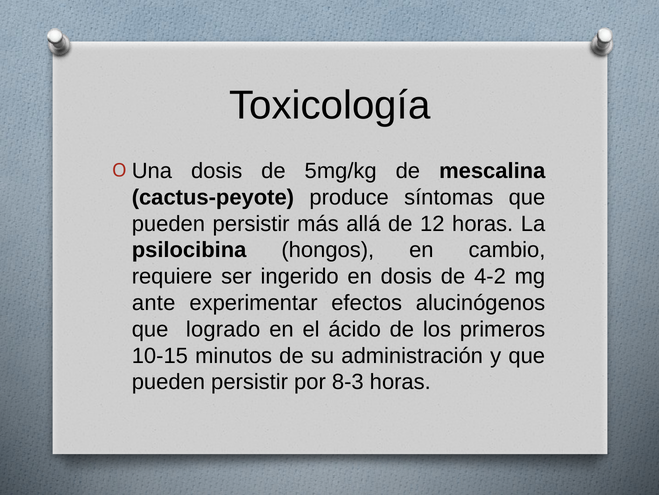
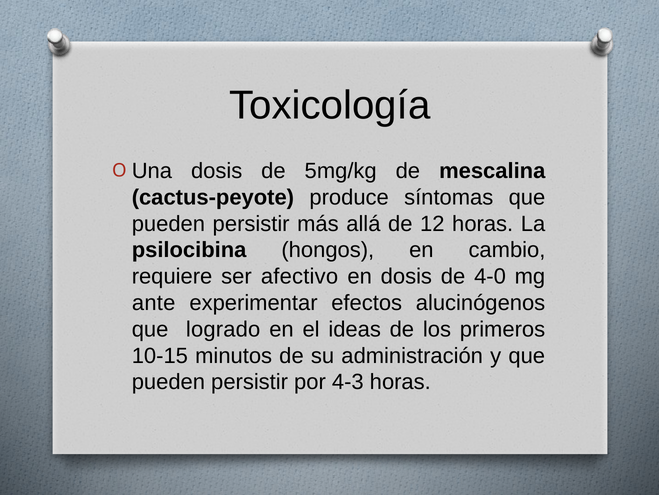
ingerido: ingerido -> afectivo
4-2: 4-2 -> 4-0
ácido: ácido -> ideas
8-3: 8-3 -> 4-3
